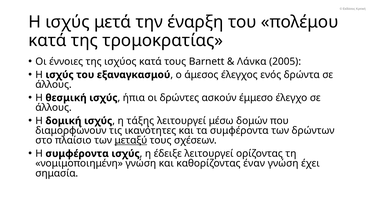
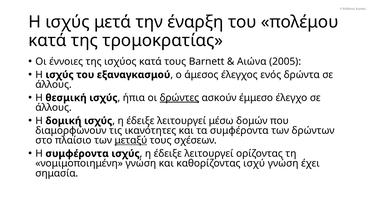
Λάνκα: Λάνκα -> Αιώνα
δρώντες underline: none -> present
τάξης at (140, 121): τάξης -> έδειξε
έναν: έναν -> ισχύ
